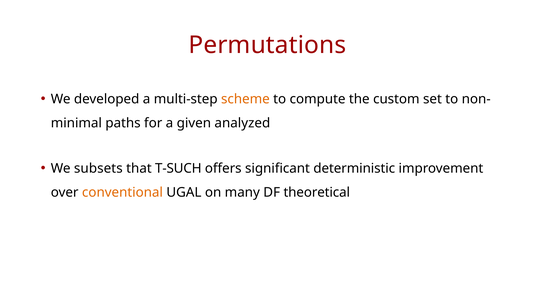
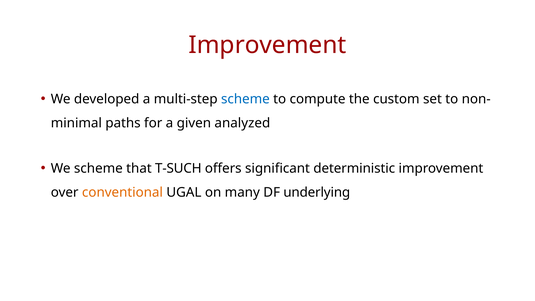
Permutations at (267, 45): Permutations -> Improvement
scheme at (245, 99) colour: orange -> blue
We subsets: subsets -> scheme
theoretical: theoretical -> underlying
